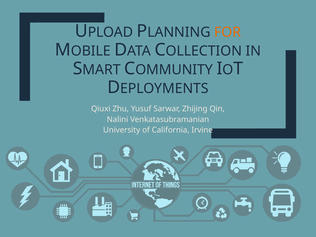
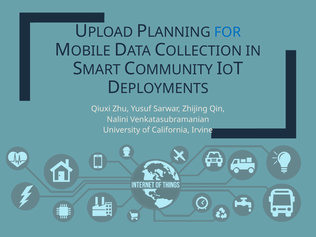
FOR colour: orange -> blue
